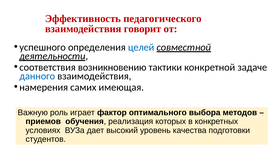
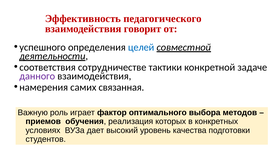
возникновению: возникновению -> сотрудничестве
данного colour: blue -> purple
имеющая: имеющая -> связанная
